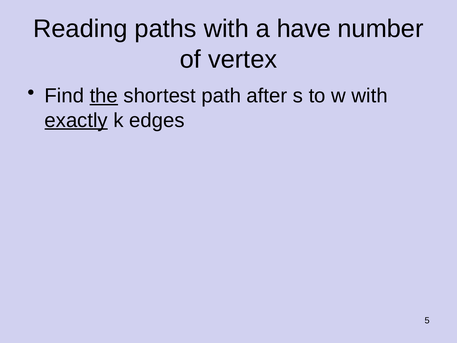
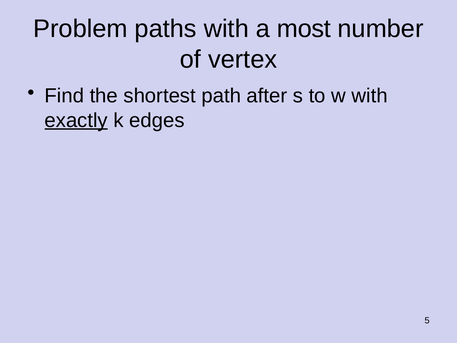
Reading: Reading -> Problem
have: have -> most
the underline: present -> none
